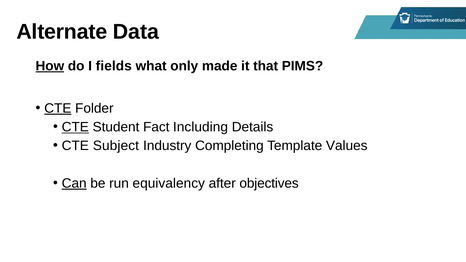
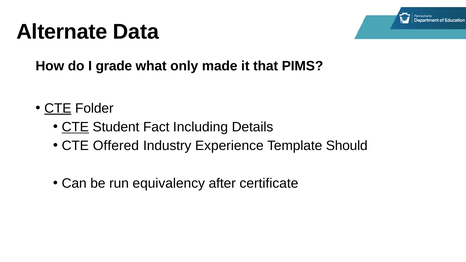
How underline: present -> none
fields: fields -> grade
Subject: Subject -> Offered
Completing: Completing -> Experience
Values: Values -> Should
Can underline: present -> none
objectives: objectives -> certificate
